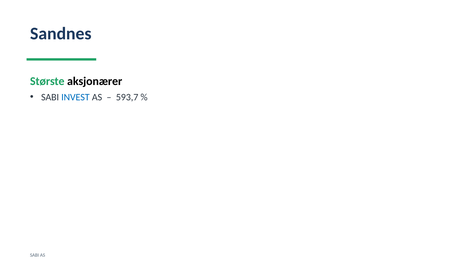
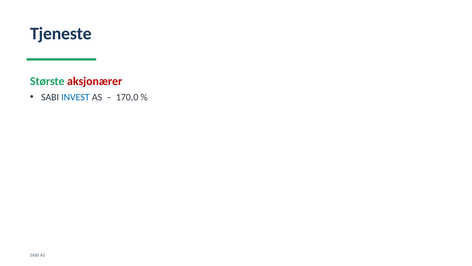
Sandnes: Sandnes -> Tjeneste
aksjonærer colour: black -> red
593,7: 593,7 -> 170,0
